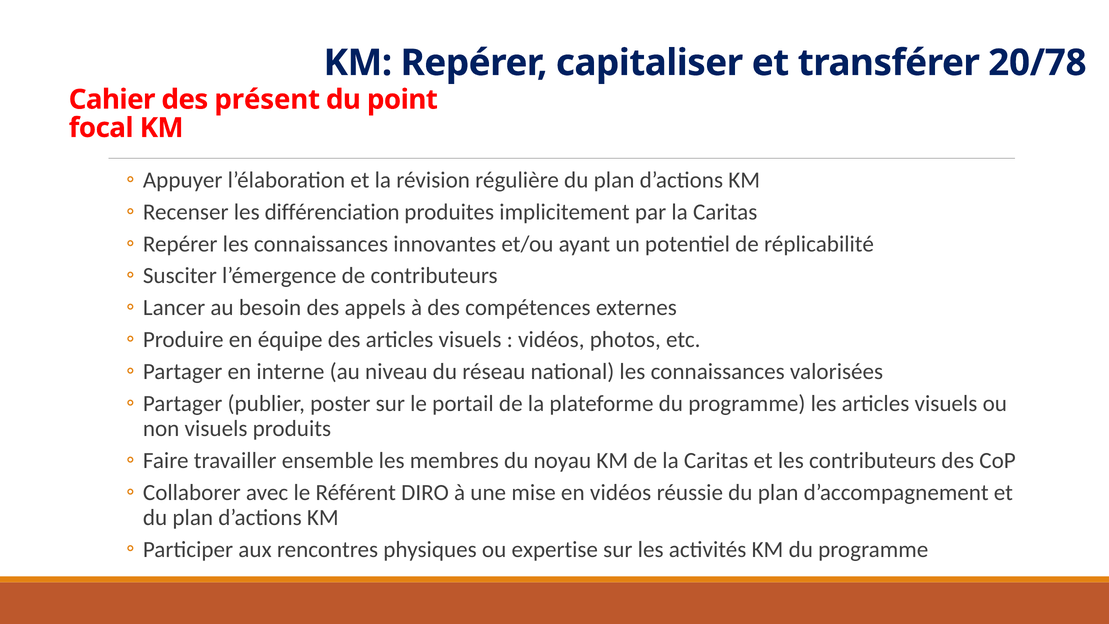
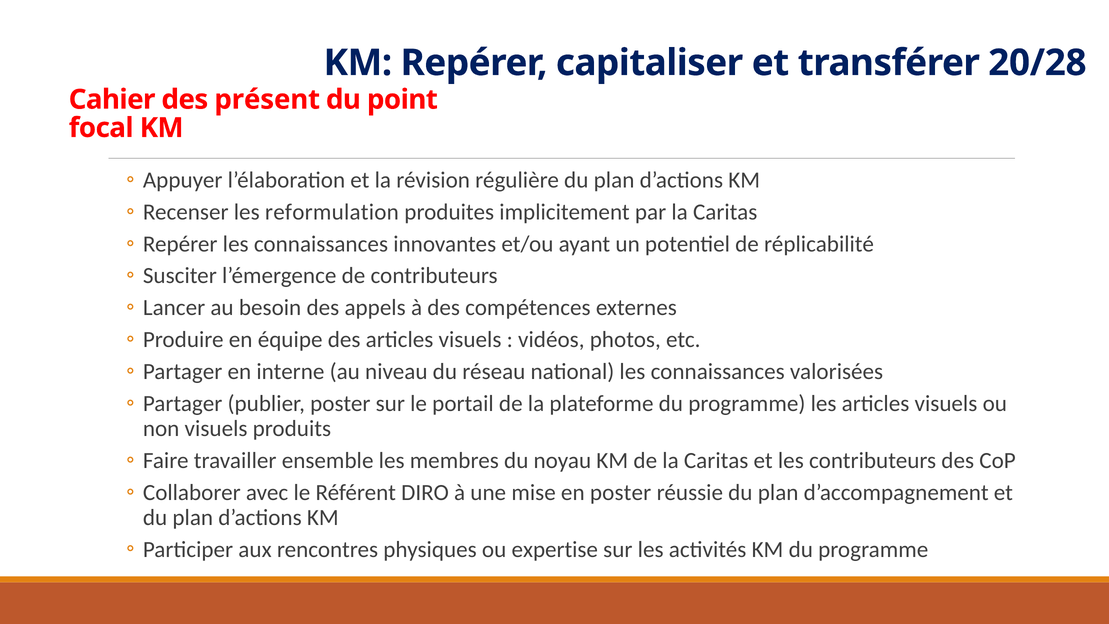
20/78: 20/78 -> 20/28
différenciation: différenciation -> reformulation
en vidéos: vidéos -> poster
